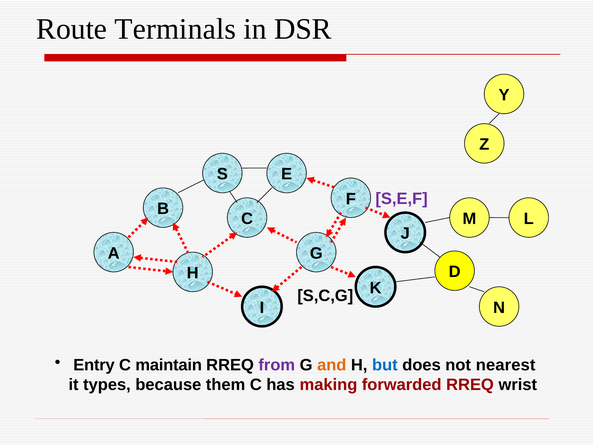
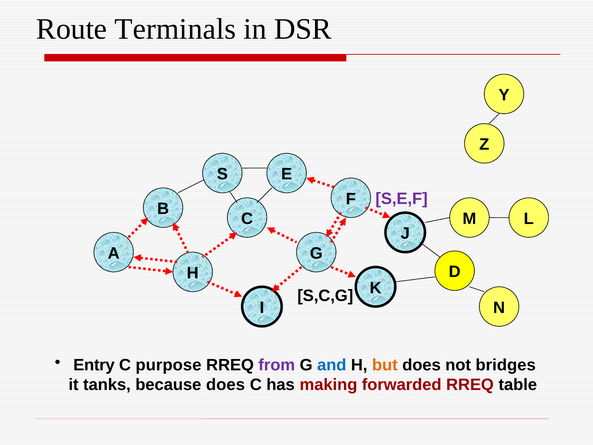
maintain: maintain -> purpose
and colour: orange -> blue
but colour: blue -> orange
nearest: nearest -> bridges
types: types -> tanks
because them: them -> does
wrist: wrist -> table
